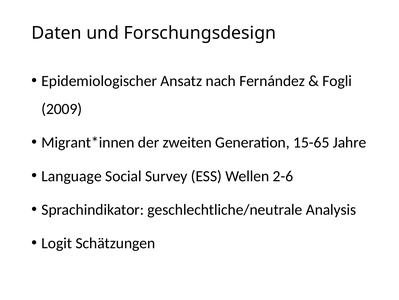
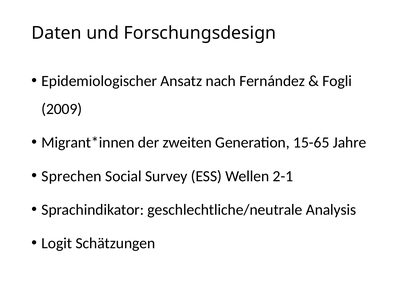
Language: Language -> Sprechen
2-6: 2-6 -> 2-1
